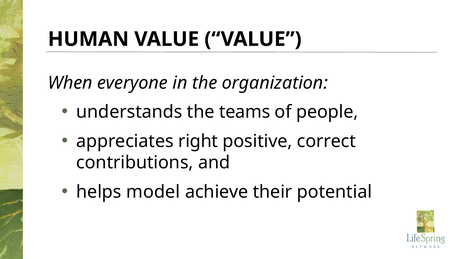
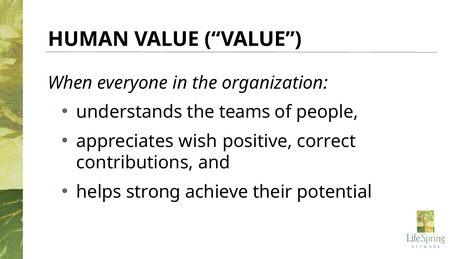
right: right -> wish
model: model -> strong
